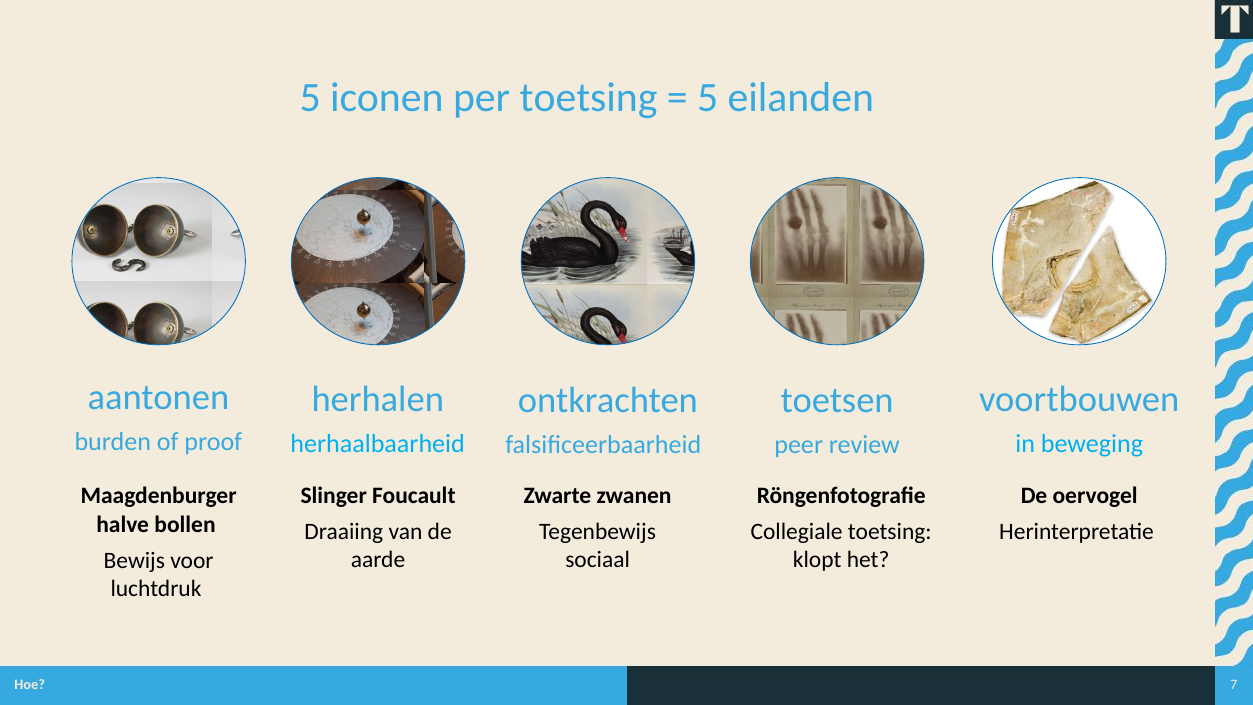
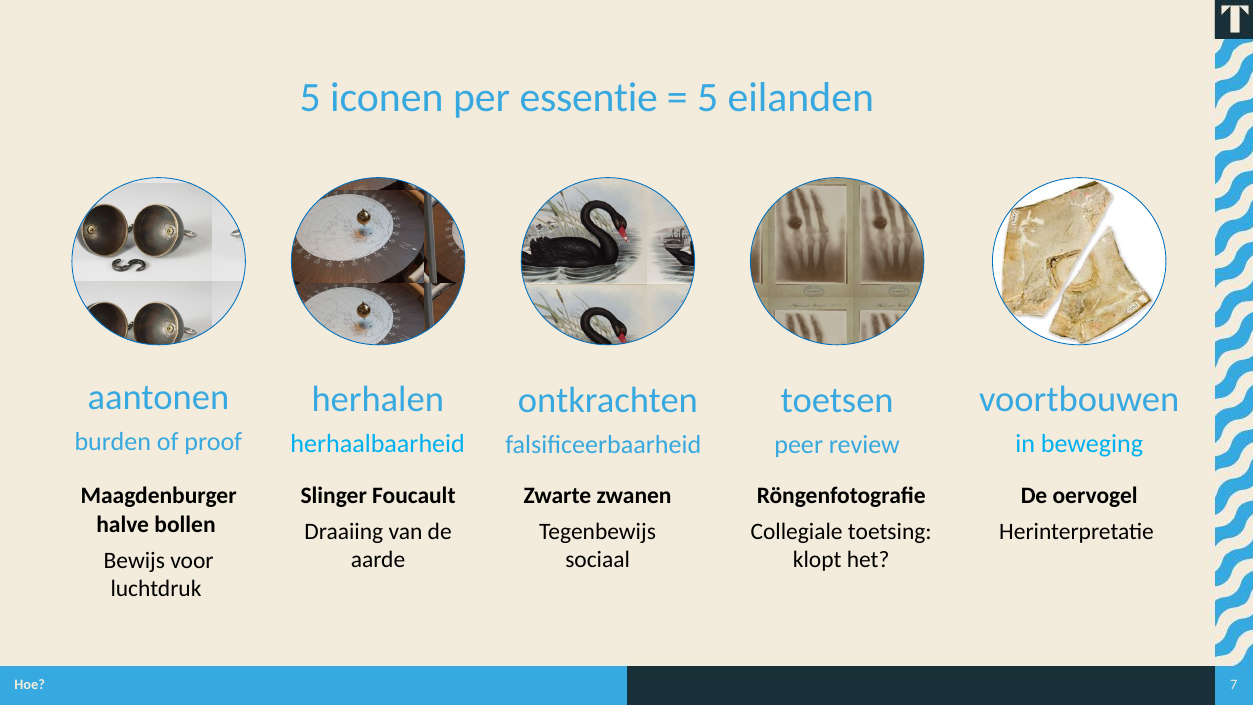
per toetsing: toetsing -> essentie
